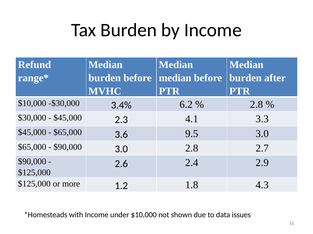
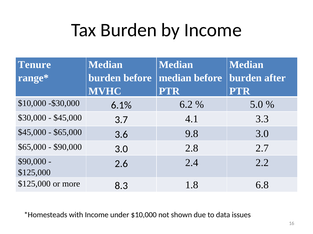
Refund: Refund -> Tenure
3.4%: 3.4% -> 6.1%
2.8 at (257, 105): 2.8 -> 5.0
2.3: 2.3 -> 3.7
9.5: 9.5 -> 9.8
2.9: 2.9 -> 2.2
1.2: 1.2 -> 8.3
4.3: 4.3 -> 6.8
